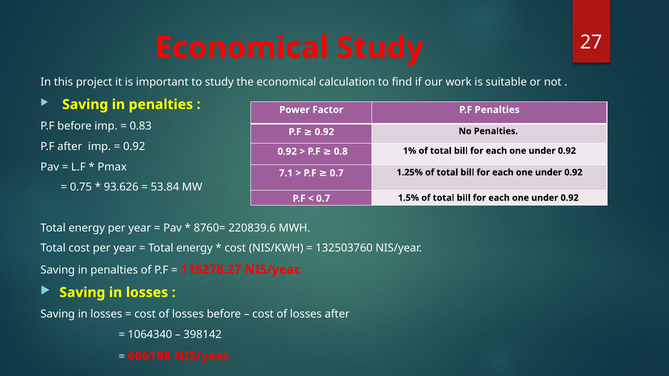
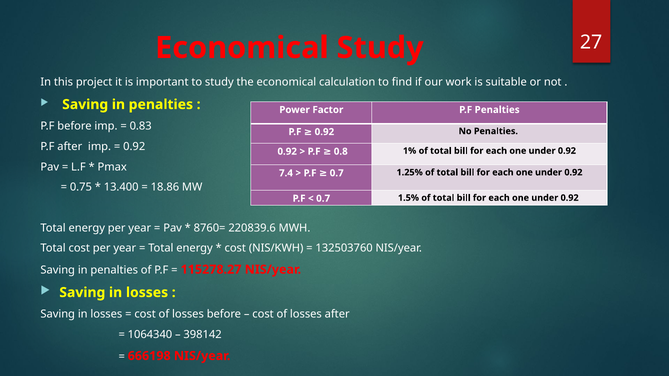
7.1: 7.1 -> 7.4
93.626: 93.626 -> 13.400
53.84: 53.84 -> 18.86
